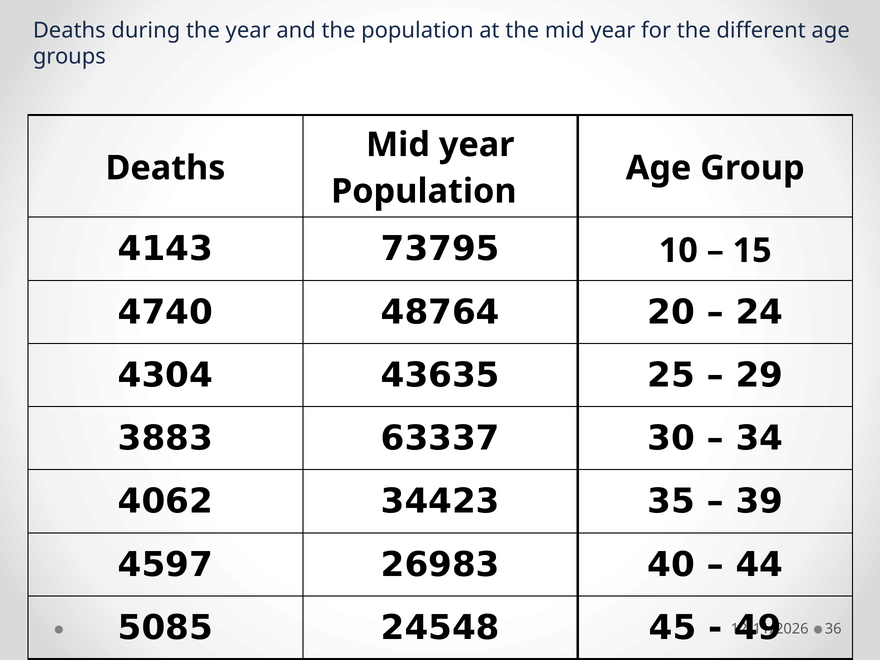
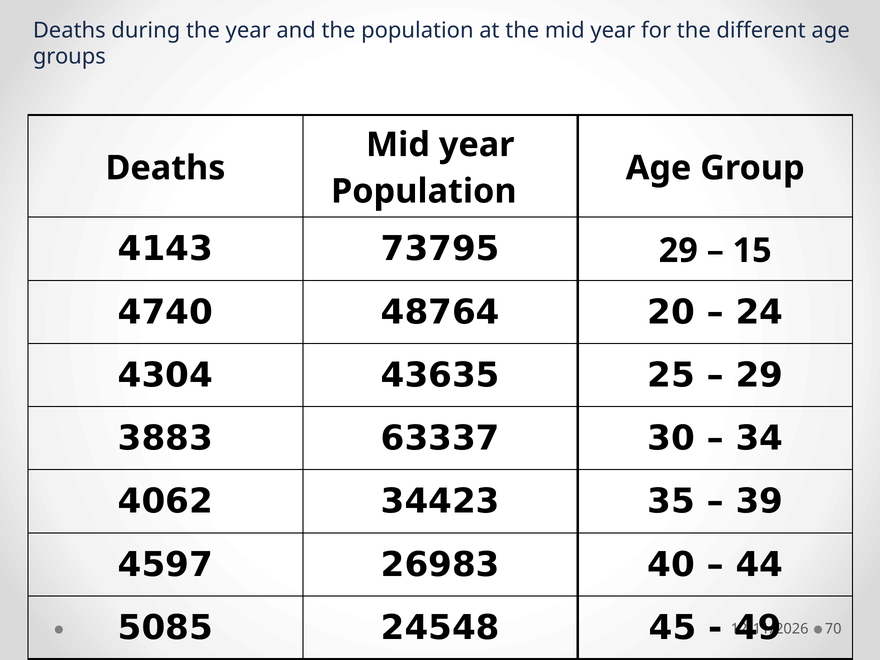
73795 10: 10 -> 29
36: 36 -> 70
